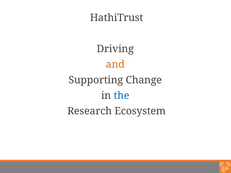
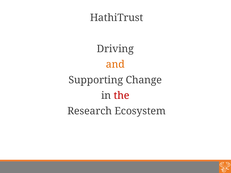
the colour: blue -> red
